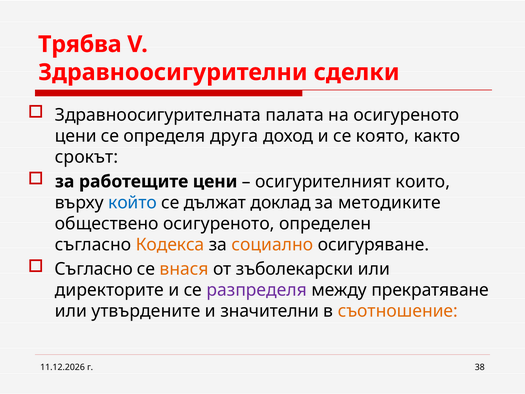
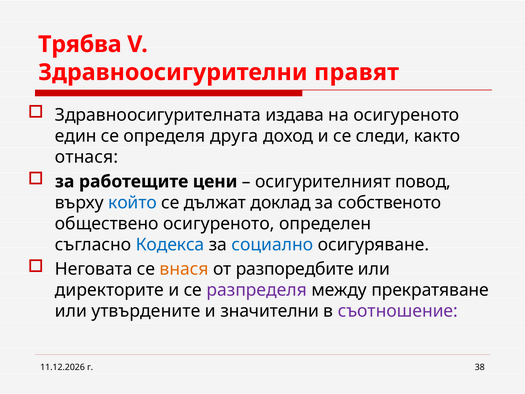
сделки: сделки -> правят
палата: палата -> издава
цени at (76, 136): цени -> един
която: която -> следи
срокът: срокът -> отнася
които: които -> повод
методиките: методиките -> собственото
Кодекса colour: orange -> blue
социално colour: orange -> blue
Съгласно at (94, 269): Съгласно -> Неговата
зъболекарски: зъболекарски -> разпоредбите
съотношение colour: orange -> purple
